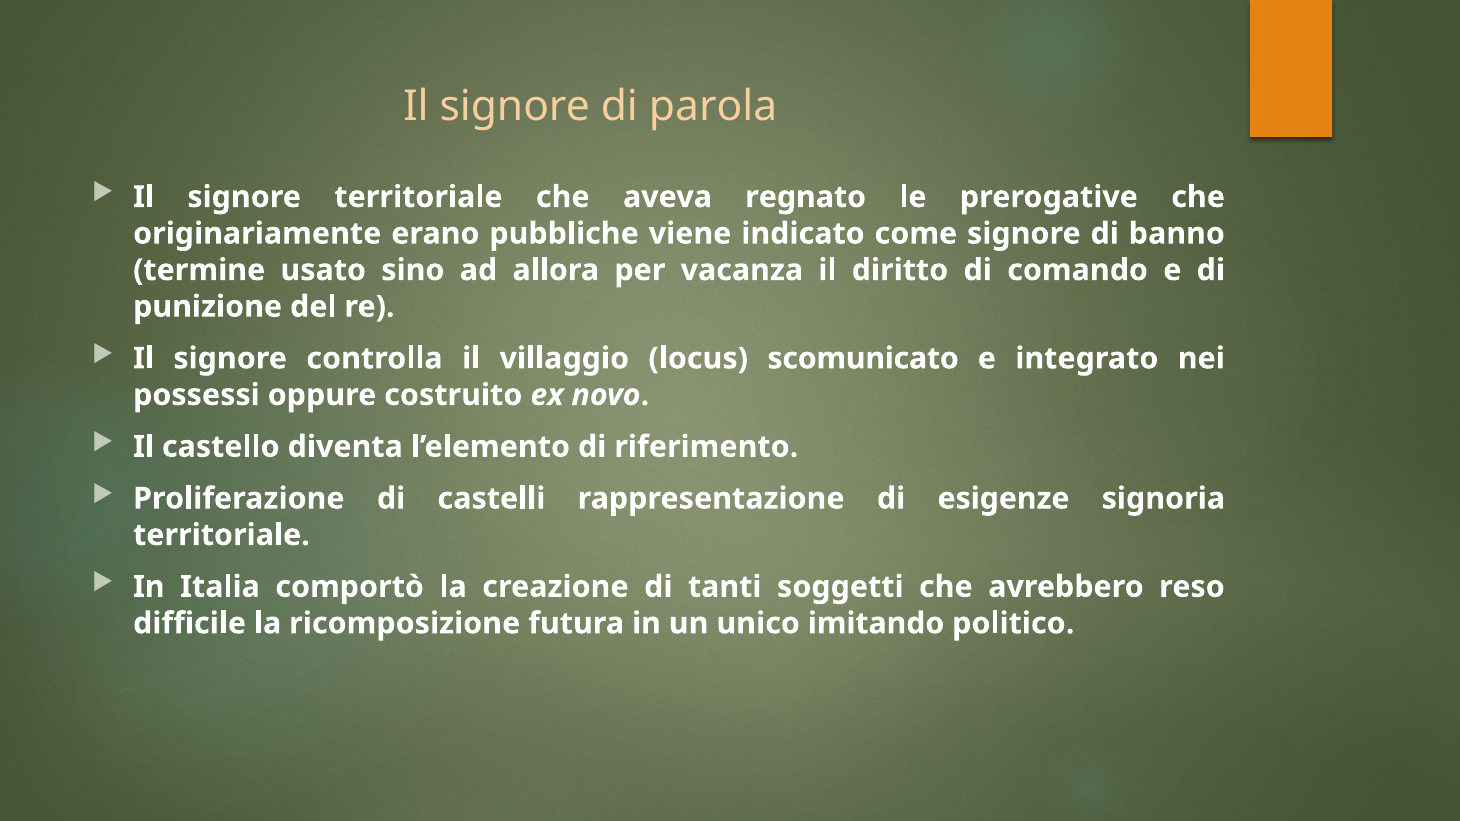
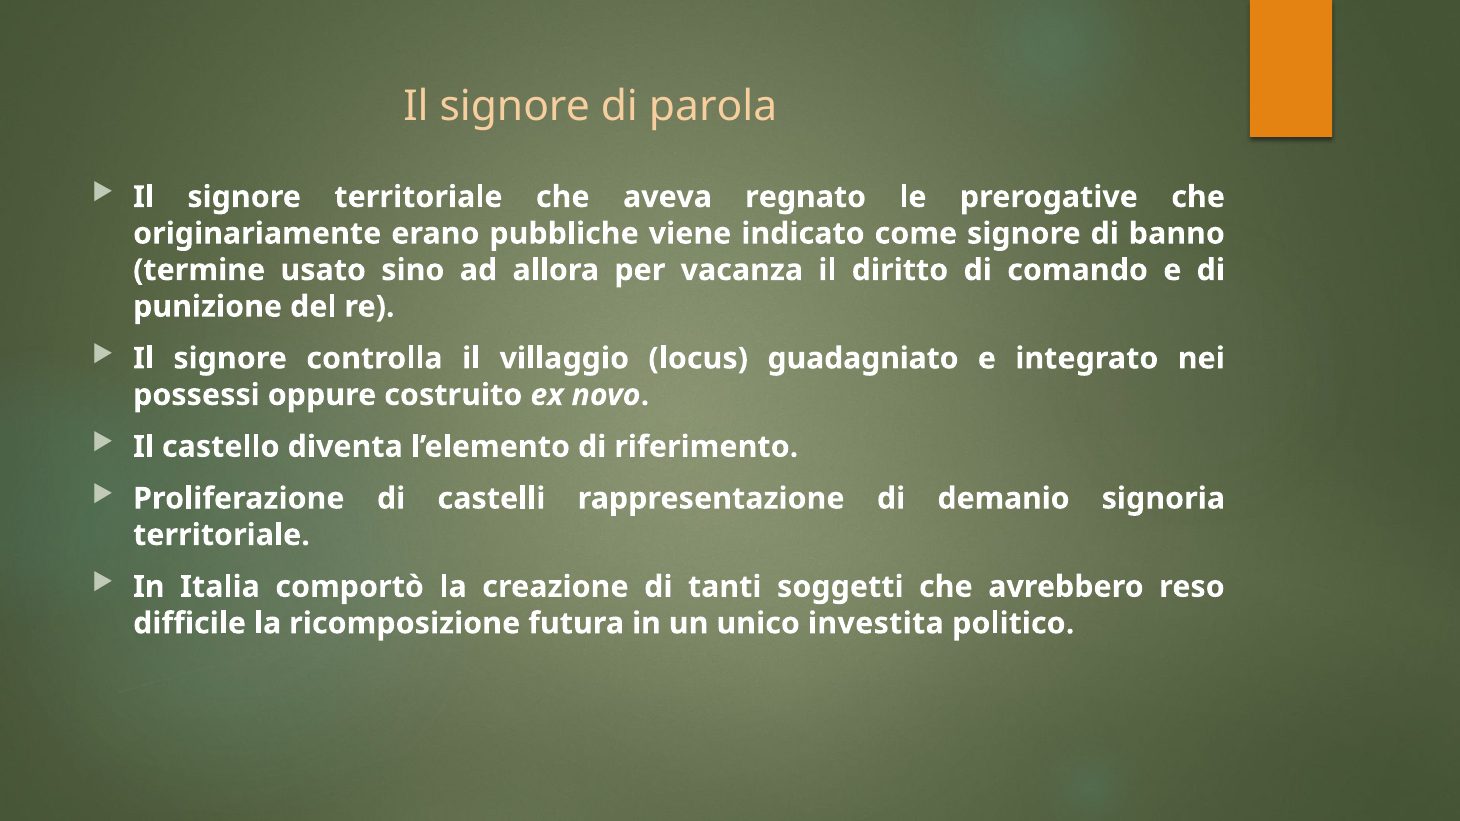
scomunicato: scomunicato -> guadagniato
esigenze: esigenze -> demanio
imitando: imitando -> investita
